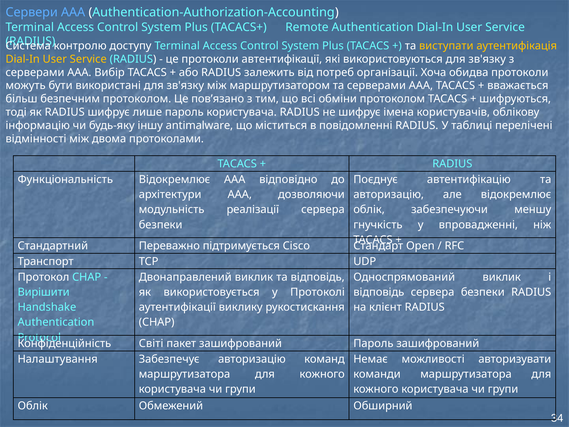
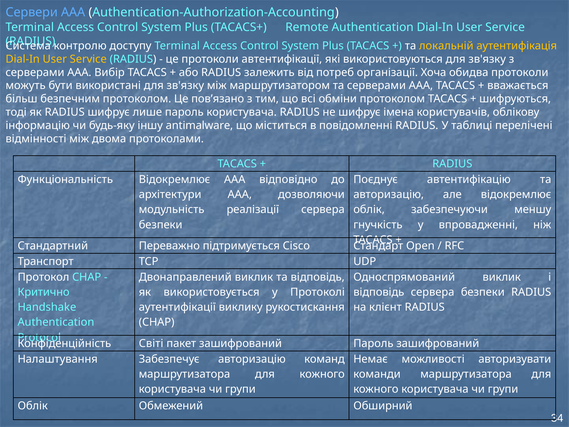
виступати: виступати -> локальній
Вирішити: Вирішити -> Критично
